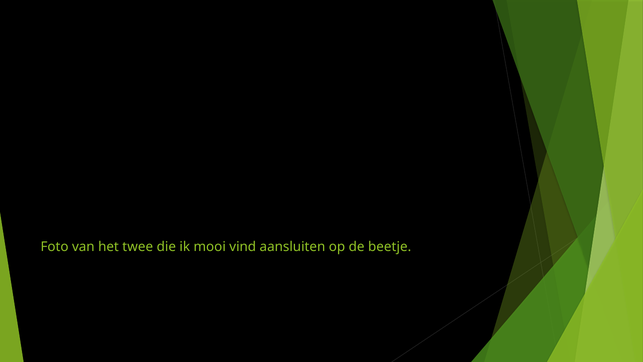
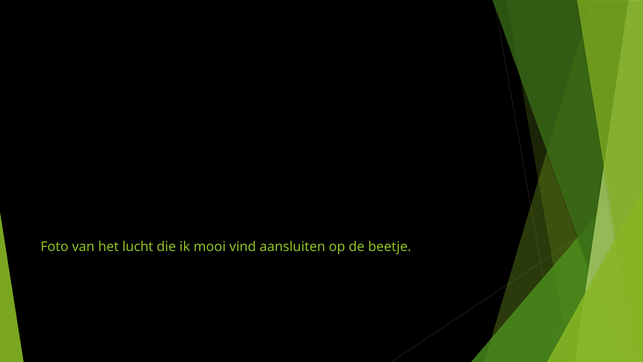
twee: twee -> lucht
